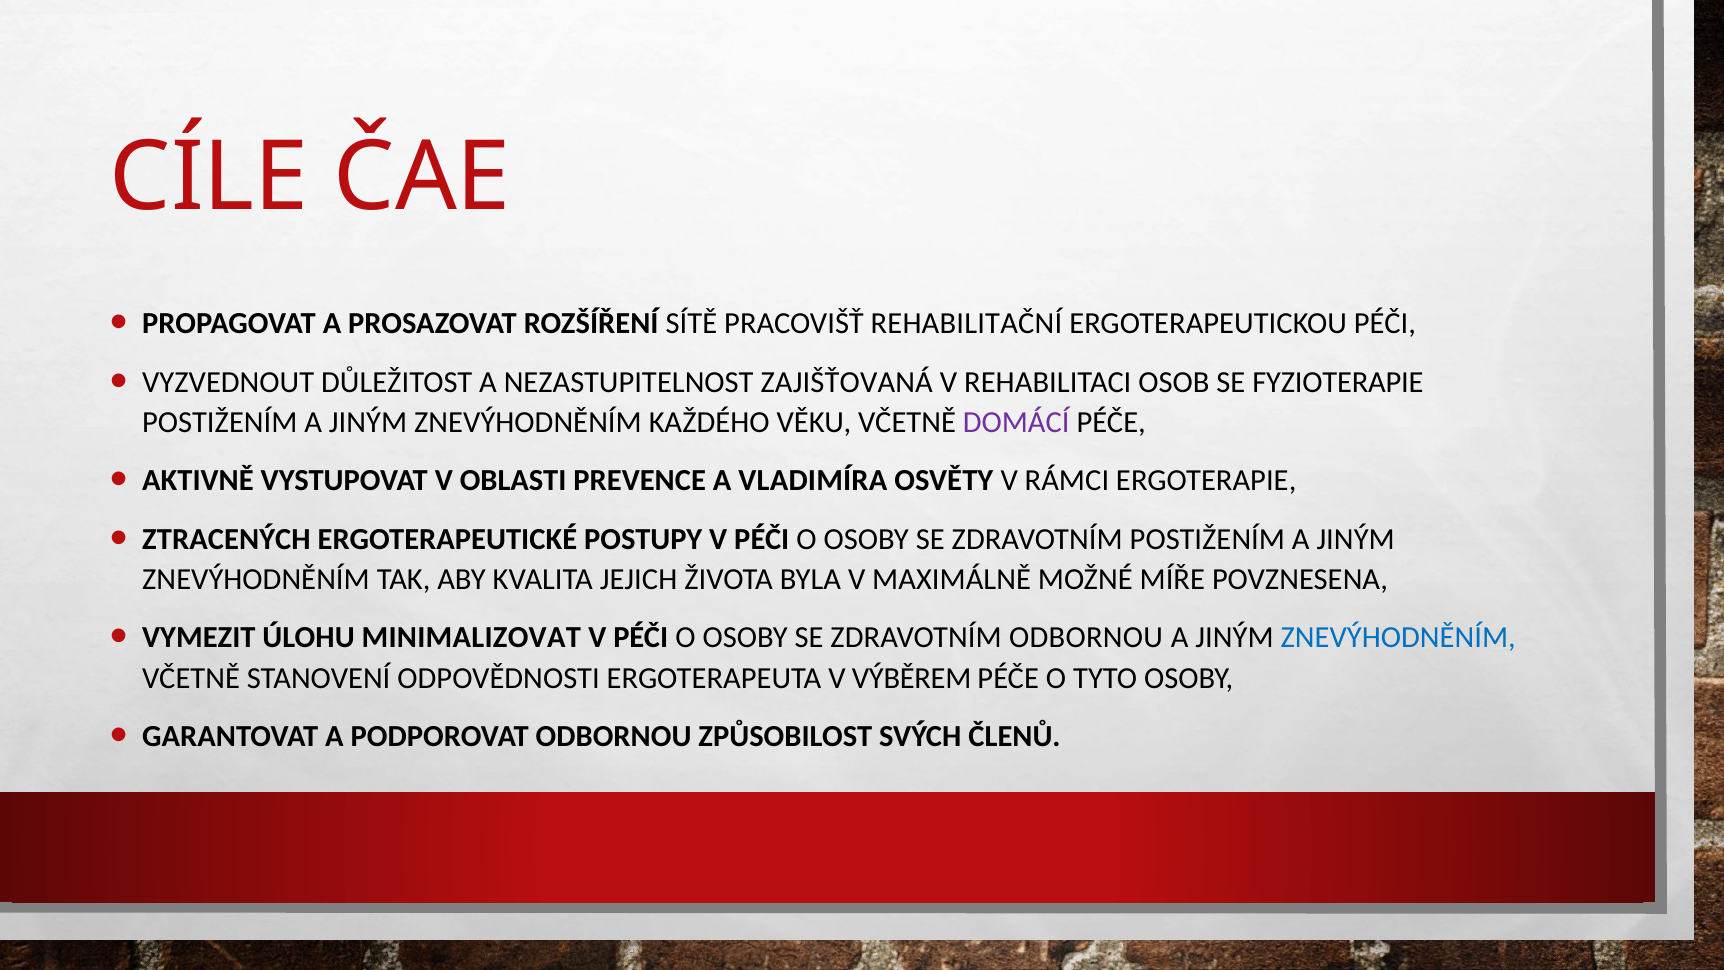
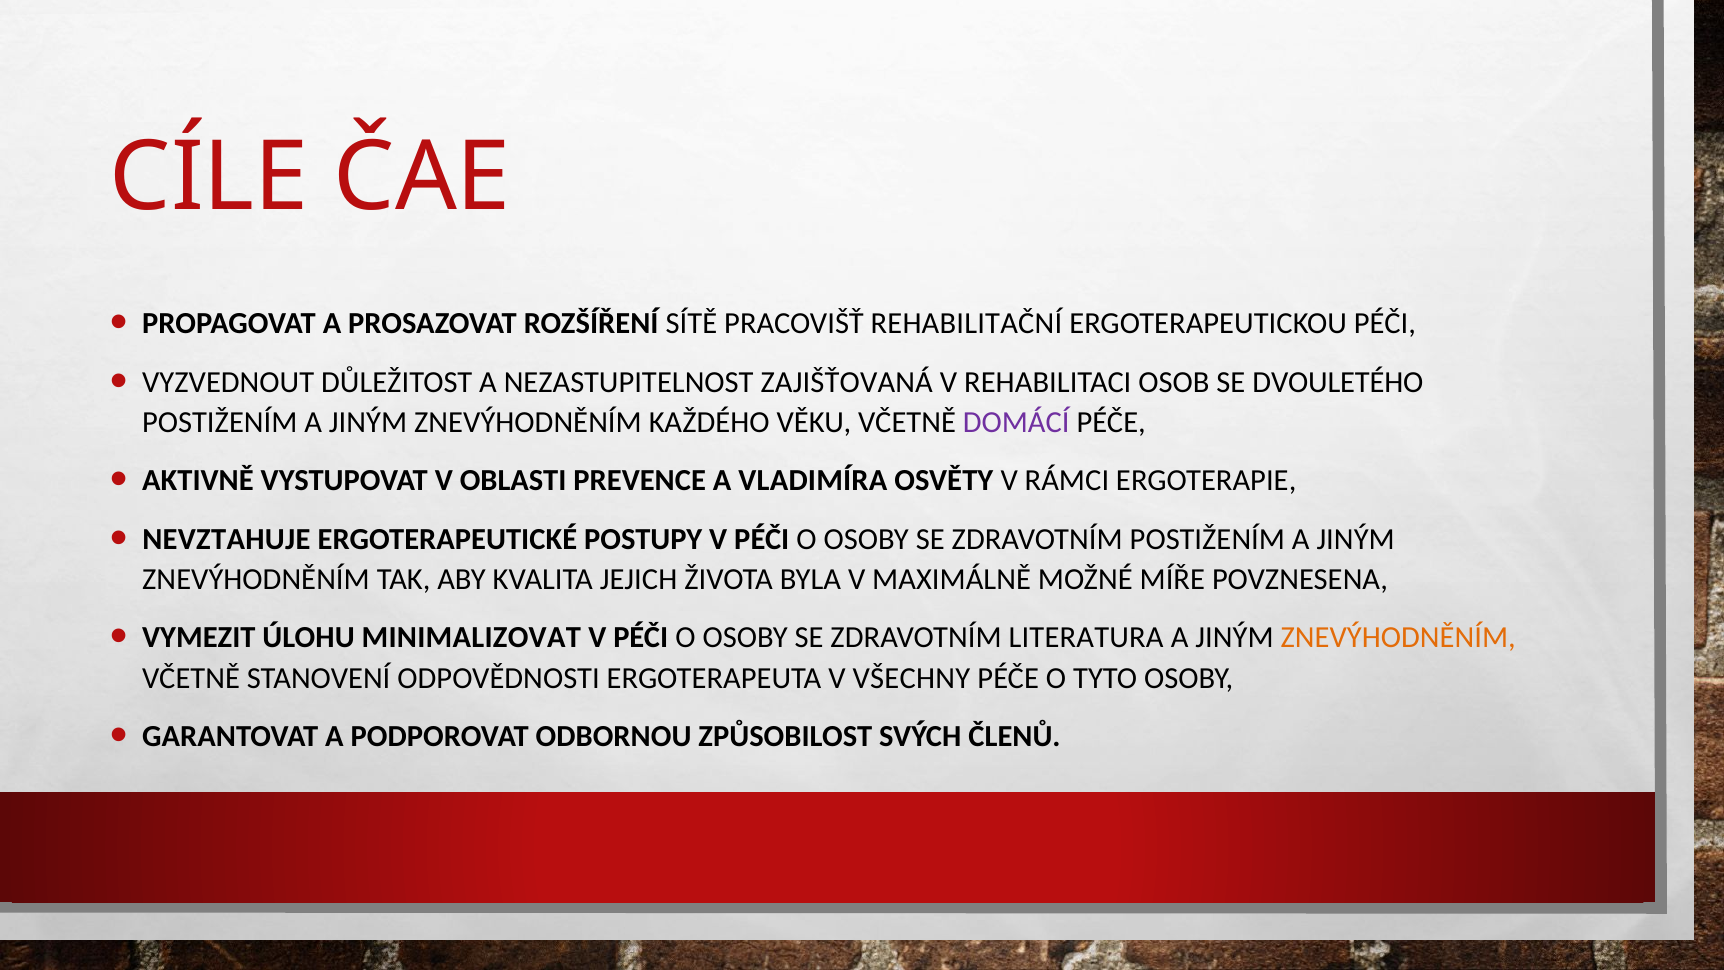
FYZIOTERAPIE: FYZIOTERAPIE -> DVOULETÉHO
ZTRACENÝCH: ZTRACENÝCH -> NEVZTAHUJE
ZDRAVOTNÍM ODBORNOU: ODBORNOU -> LITERATURA
ZNEVÝHODNĚNÍM at (1398, 637) colour: blue -> orange
VÝBĚREM: VÝBĚREM -> VŠECHNY
